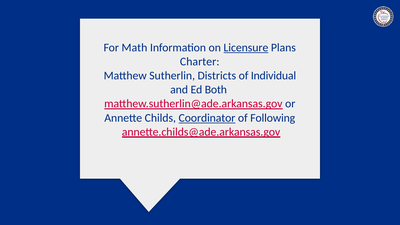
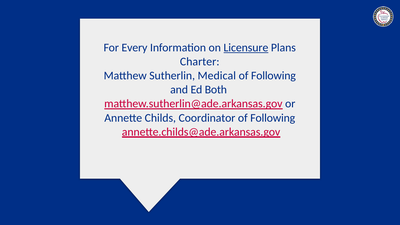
Math: Math -> Every
Districts: Districts -> Medical
Individual at (273, 76): Individual -> Following
Coordinator underline: present -> none
